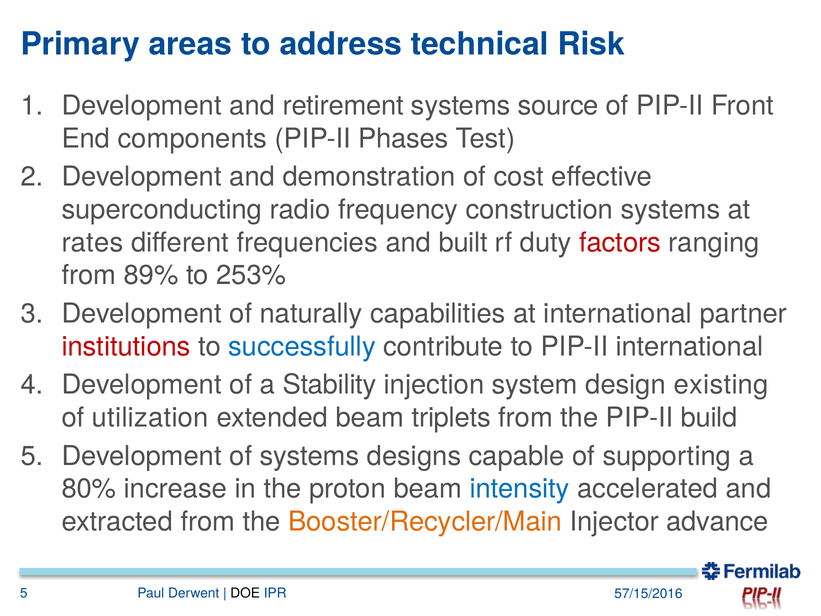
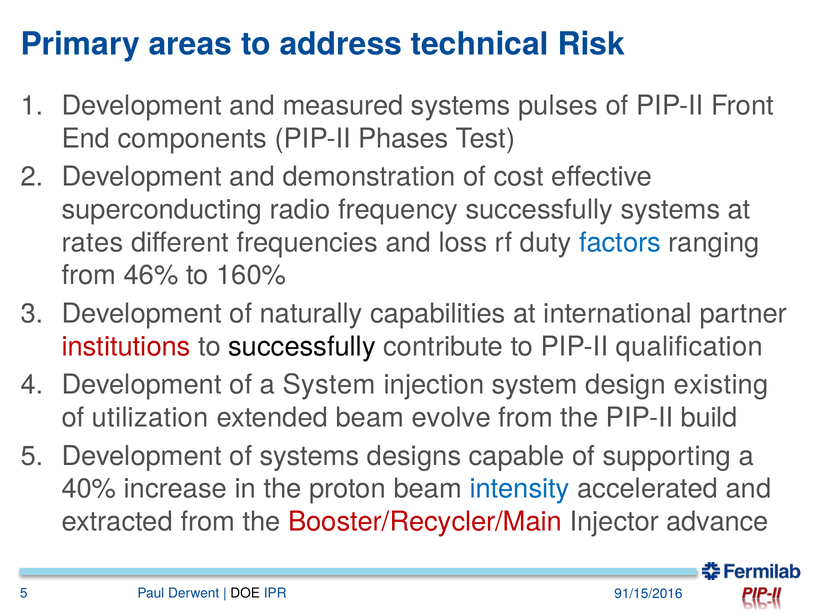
retirement: retirement -> measured
source: source -> pulses
frequency construction: construction -> successfully
built: built -> loss
factors colour: red -> blue
89%: 89% -> 46%
253%: 253% -> 160%
successfully at (302, 346) colour: blue -> black
PIP-II international: international -> qualification
a Stability: Stability -> System
triplets: triplets -> evolve
80%: 80% -> 40%
Booster/Recycler/Main colour: orange -> red
57/15/2016: 57/15/2016 -> 91/15/2016
